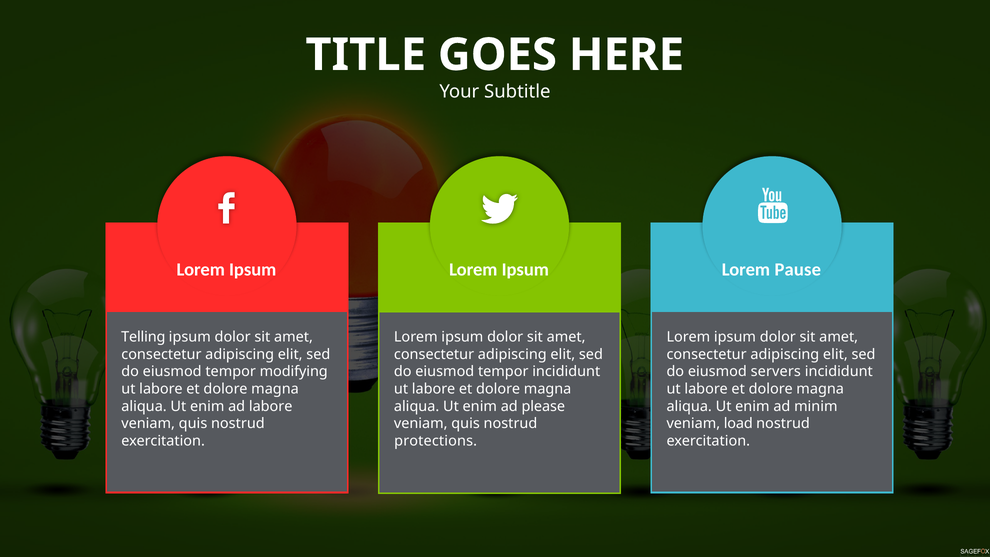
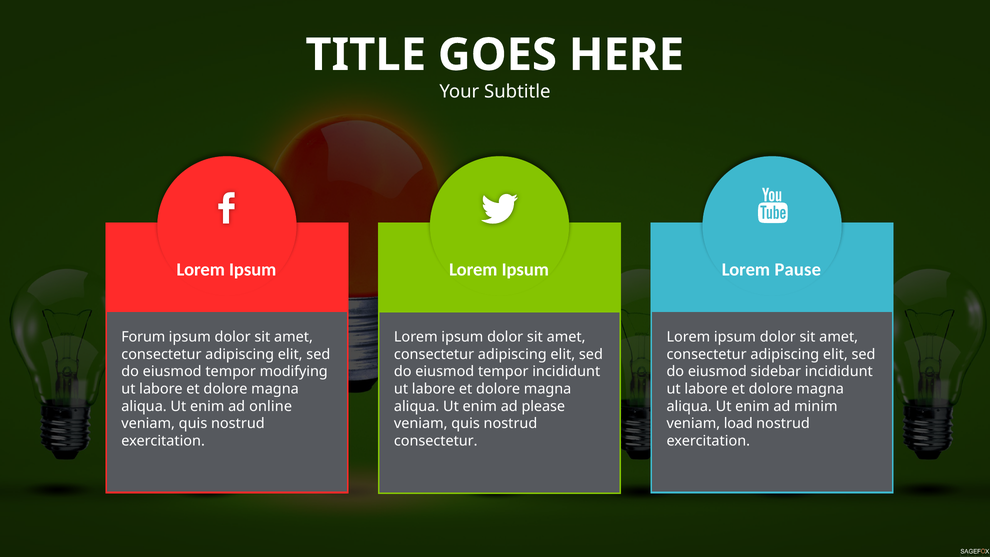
Telling: Telling -> Forum
servers: servers -> sidebar
ad labore: labore -> online
protections at (436, 441): protections -> consectetur
